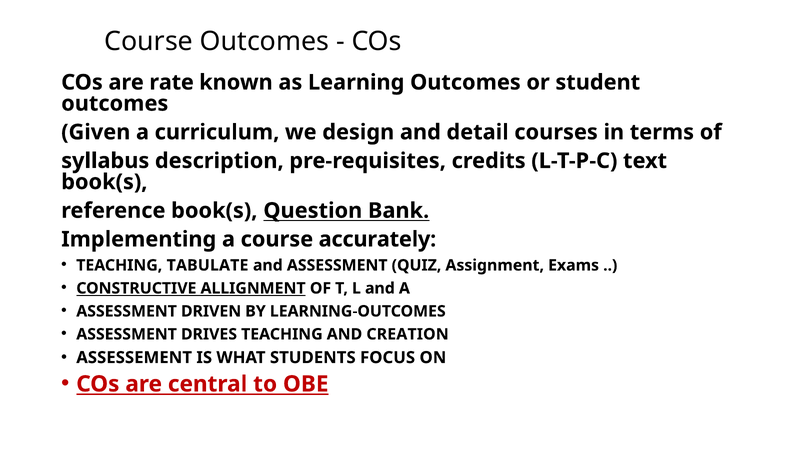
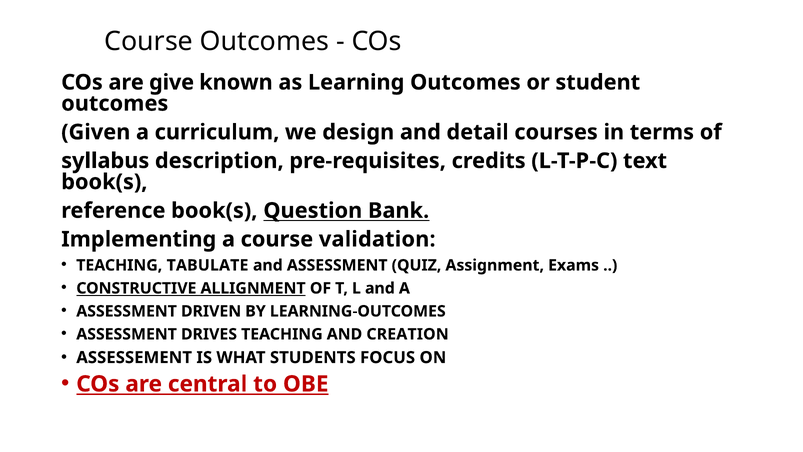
rate: rate -> give
accurately: accurately -> validation
